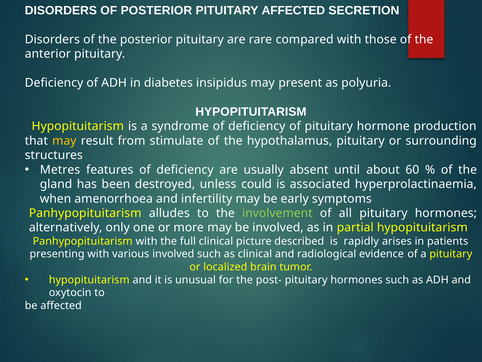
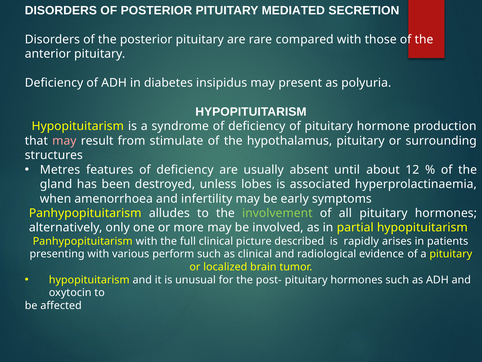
PITUITARY AFFECTED: AFFECTED -> MEDIATED
may at (64, 141) colour: yellow -> pink
60: 60 -> 12
could: could -> lobes
various involved: involved -> perform
